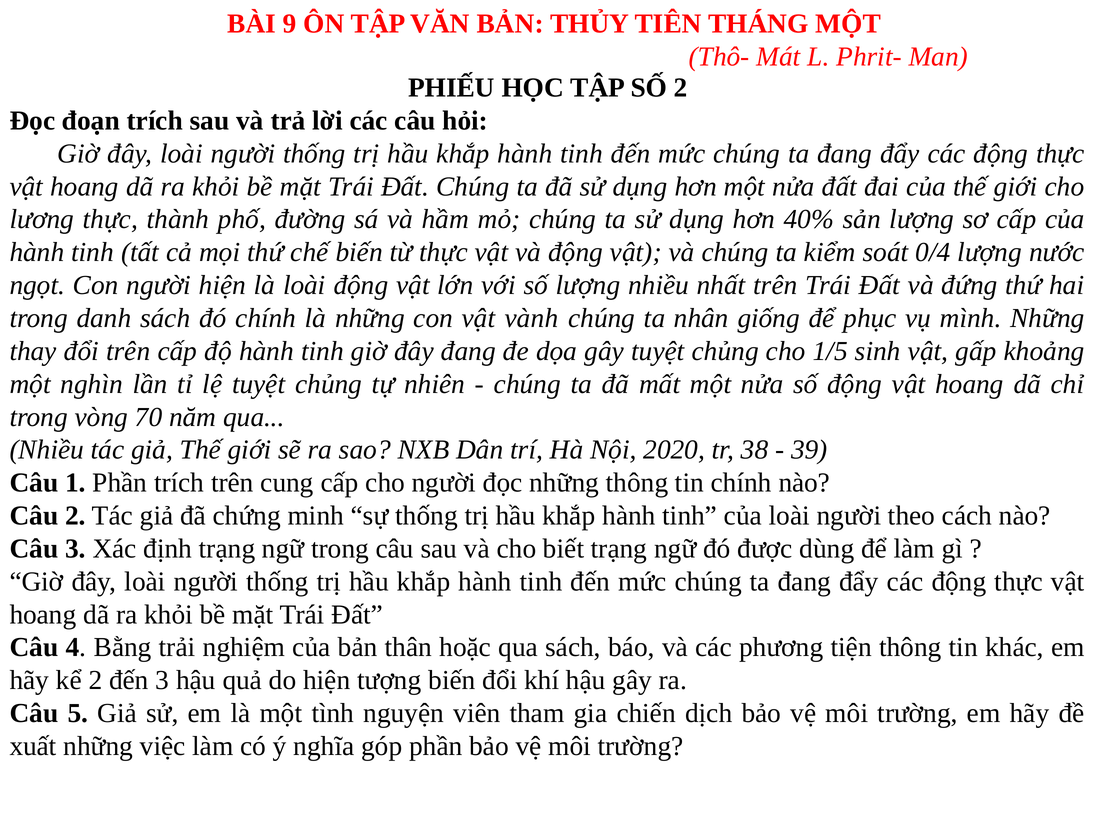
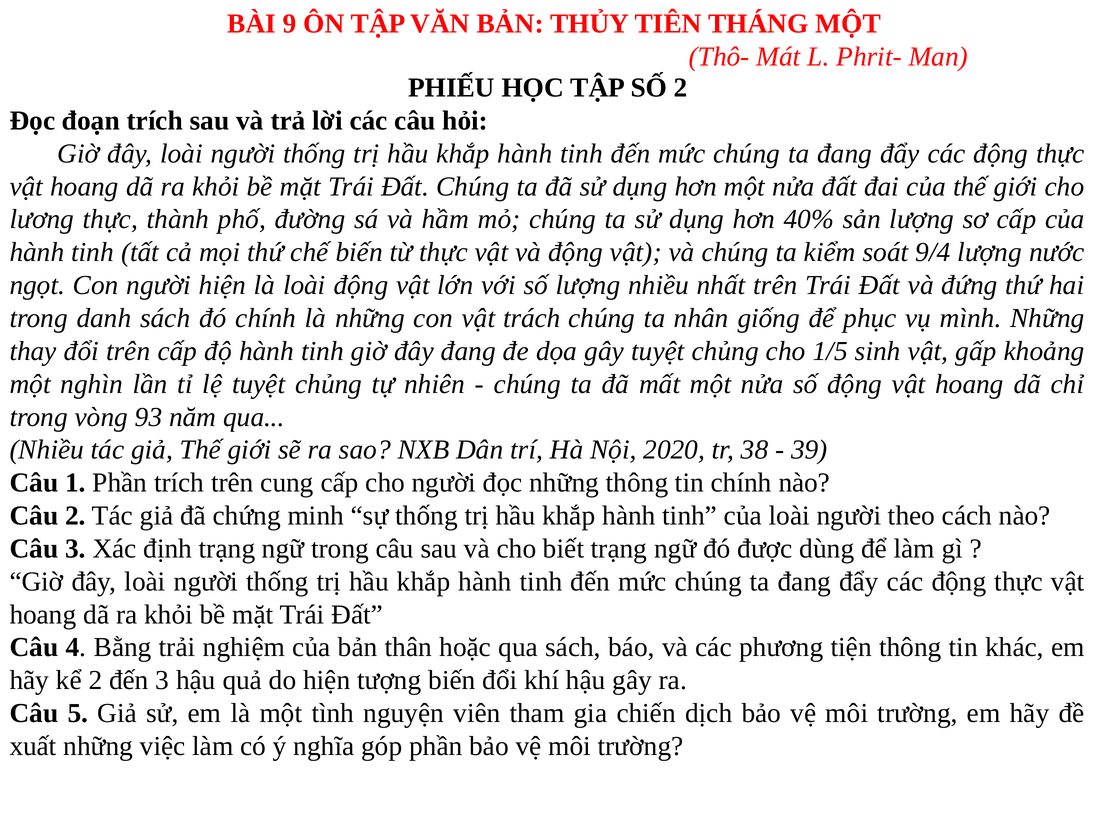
0/4: 0/4 -> 9/4
vành: vành -> trách
70: 70 -> 93
